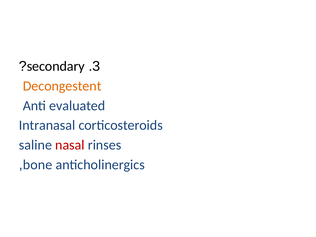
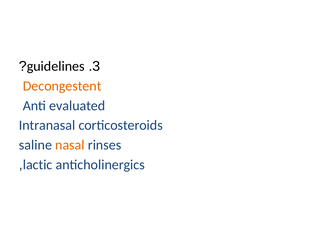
secondary: secondary -> guidelines
nasal colour: red -> orange
bone: bone -> lactic
